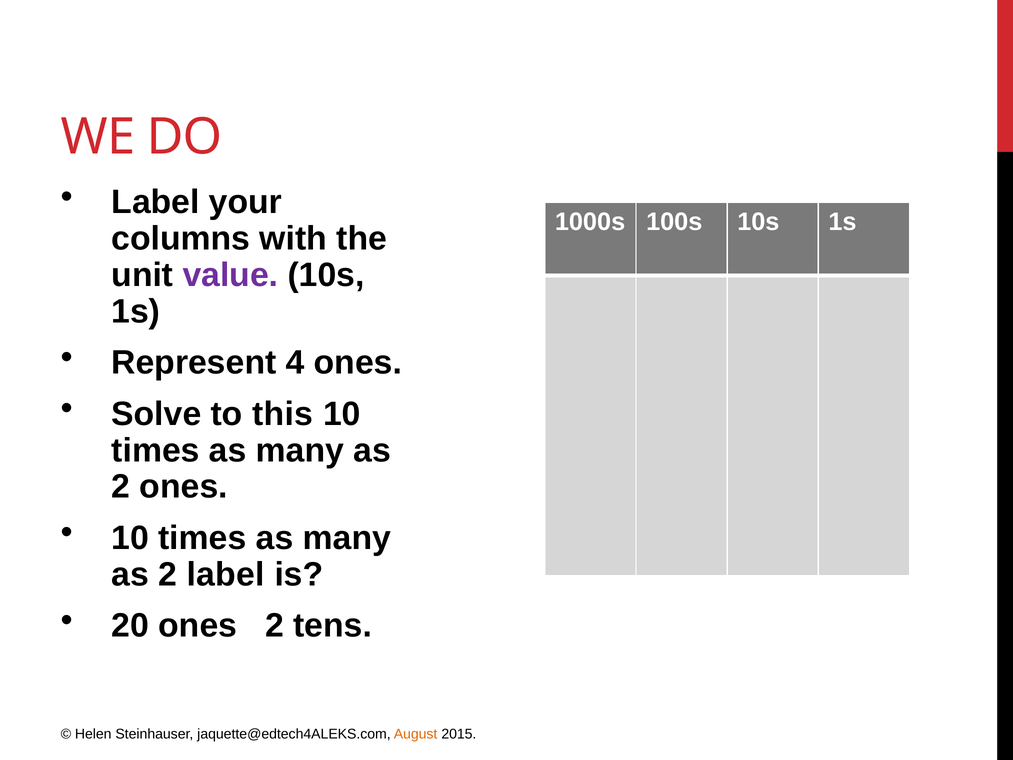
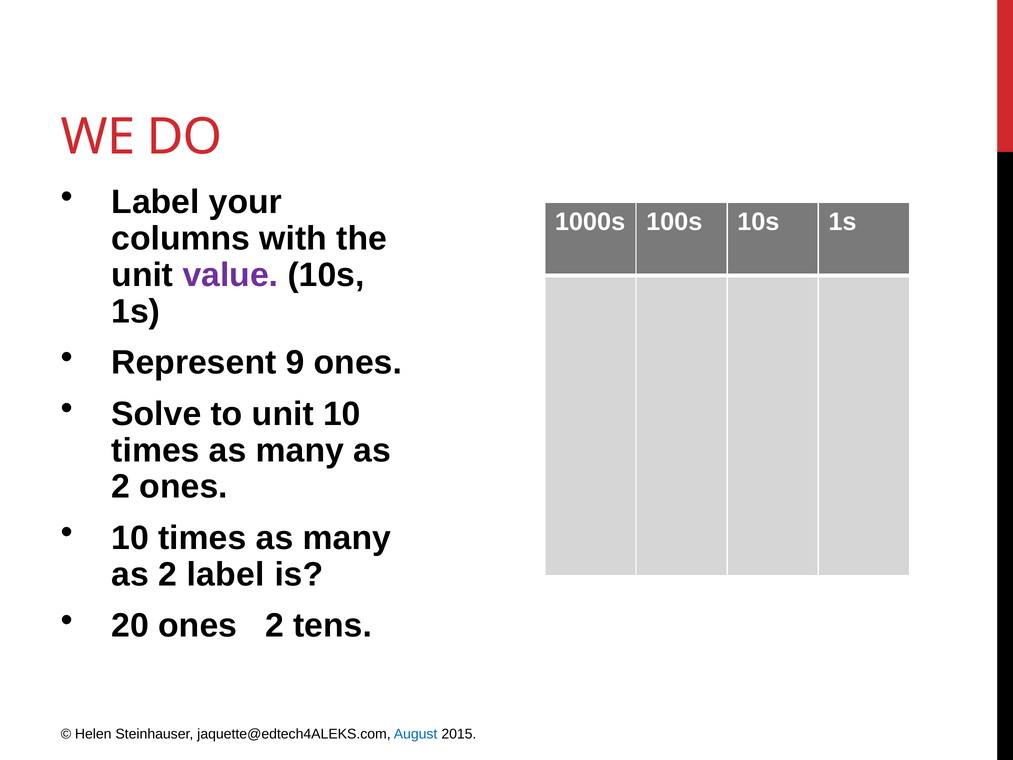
4: 4 -> 9
to this: this -> unit
August colour: orange -> blue
